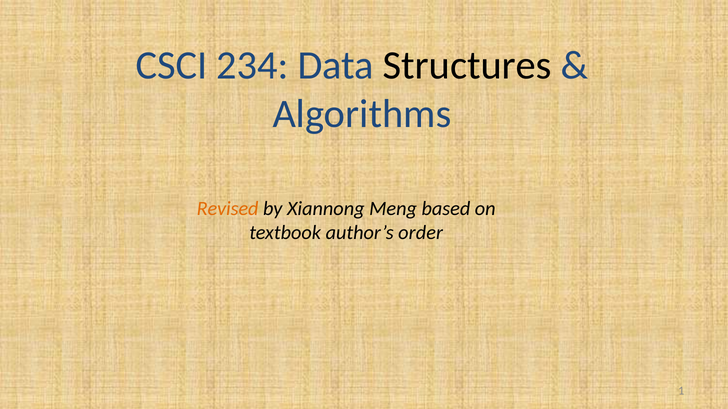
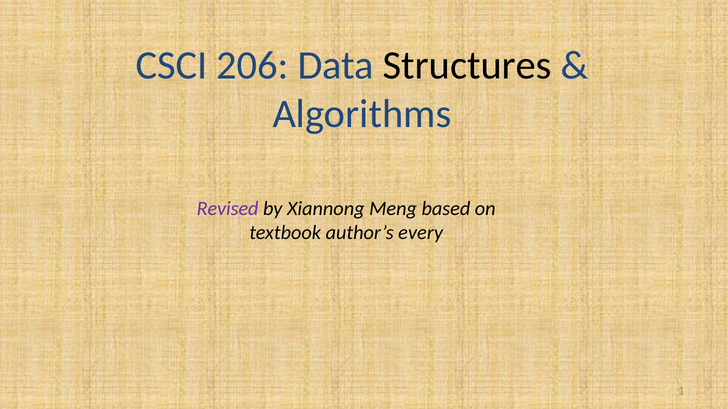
234: 234 -> 206
Revised colour: orange -> purple
order: order -> every
